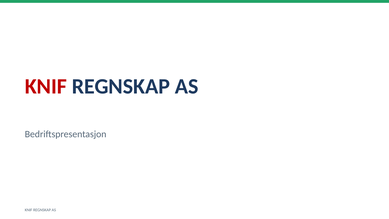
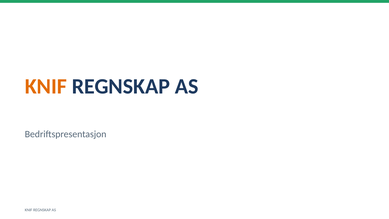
KNIF at (46, 86) colour: red -> orange
